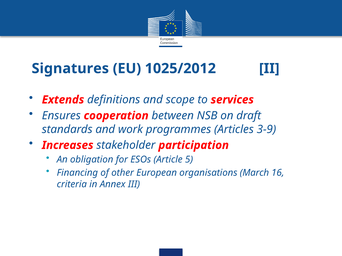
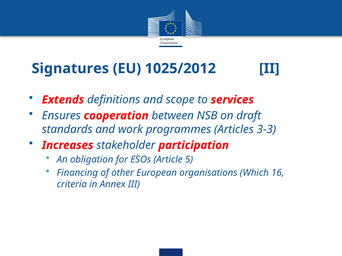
3-9: 3-9 -> 3-3
March: March -> Which
